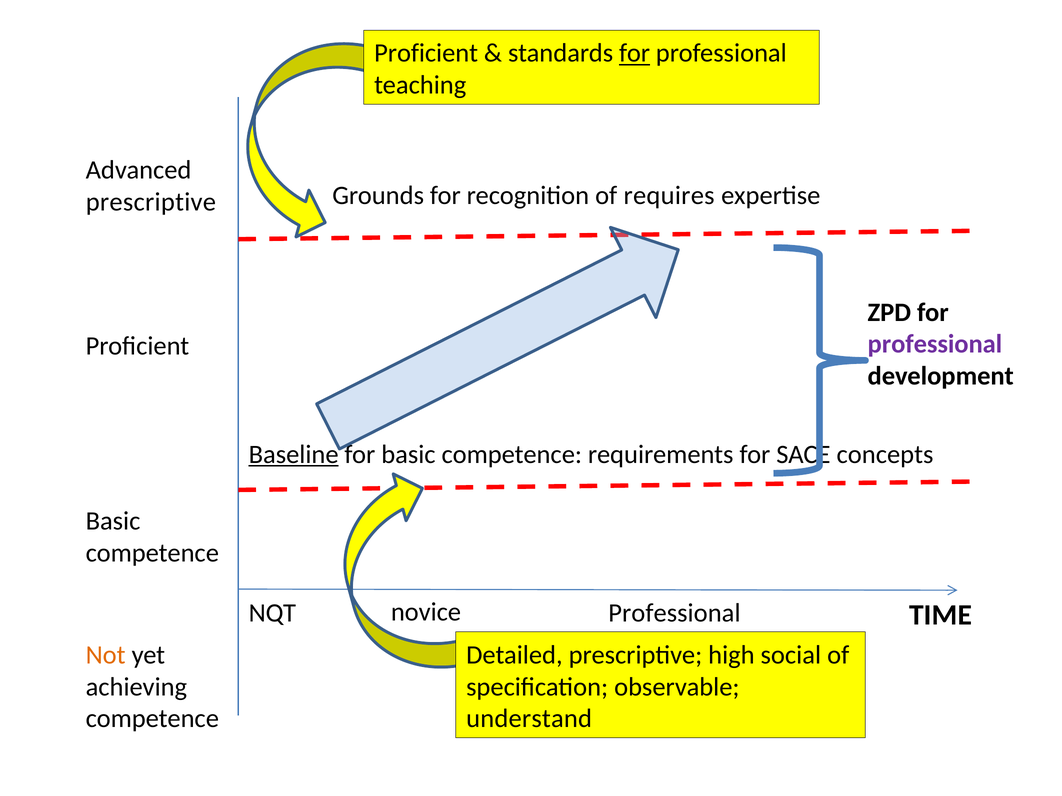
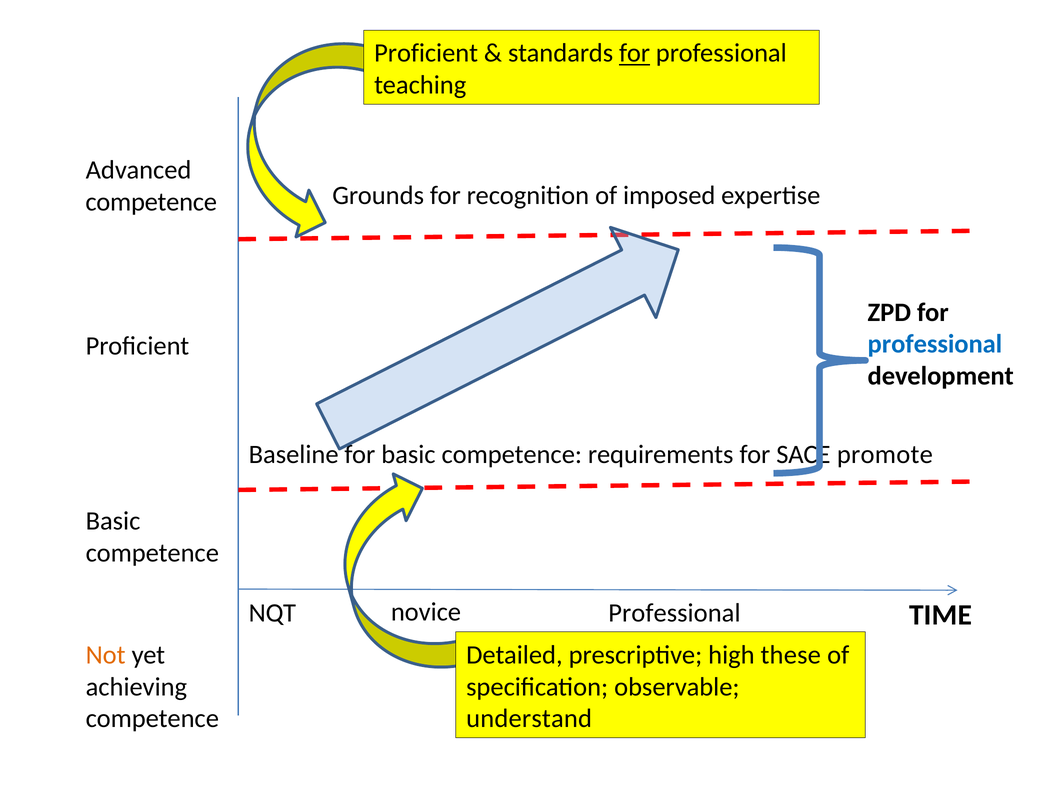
requires: requires -> imposed
prescriptive at (151, 202): prescriptive -> competence
professional at (935, 344) colour: purple -> blue
Baseline underline: present -> none
concepts: concepts -> promote
social: social -> these
